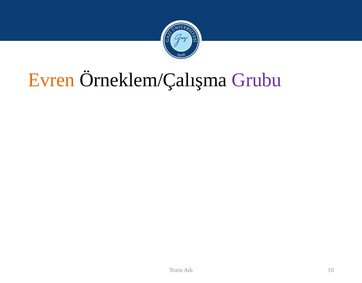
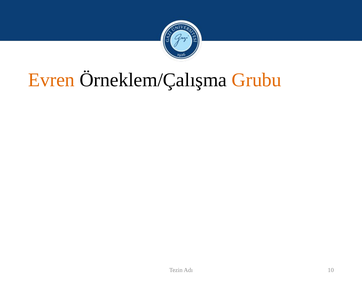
Grubu colour: purple -> orange
